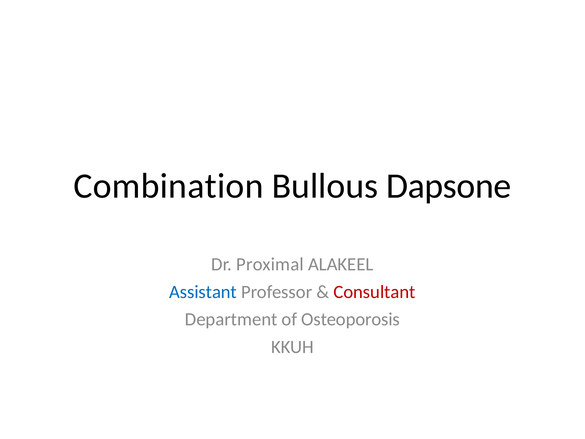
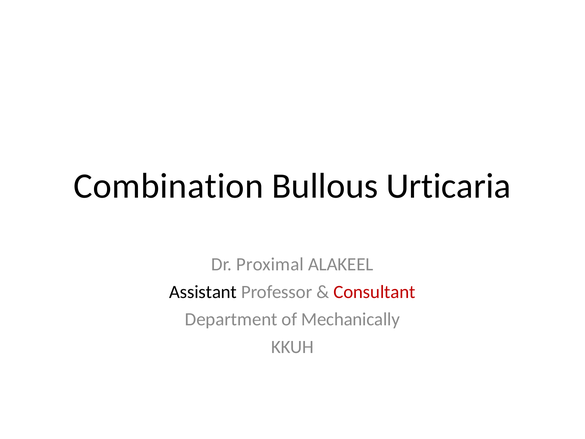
Dapsone: Dapsone -> Urticaria
Assistant colour: blue -> black
Osteoporosis: Osteoporosis -> Mechanically
